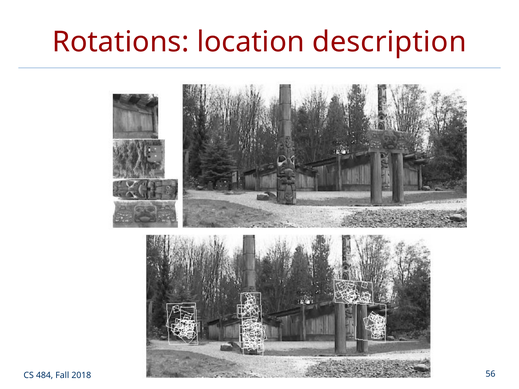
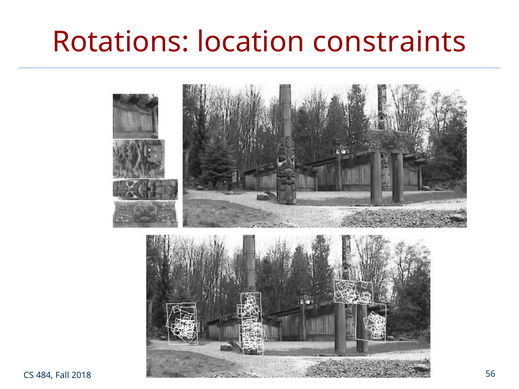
description: description -> constraints
